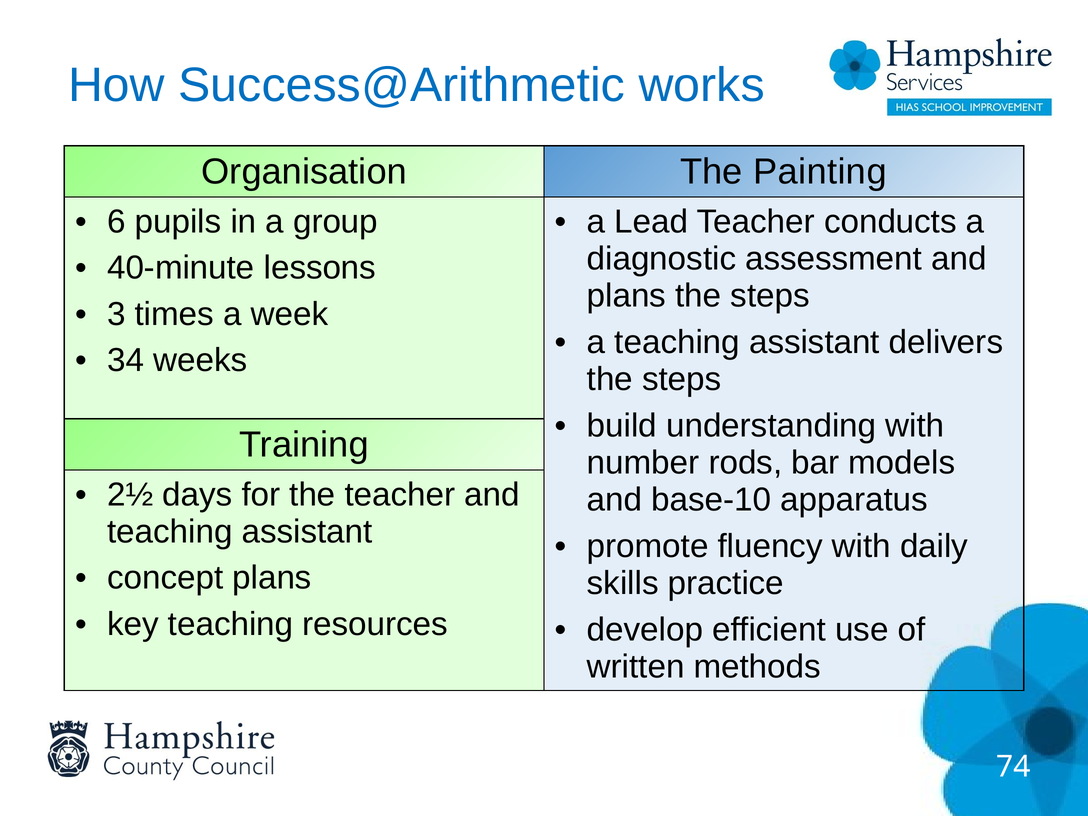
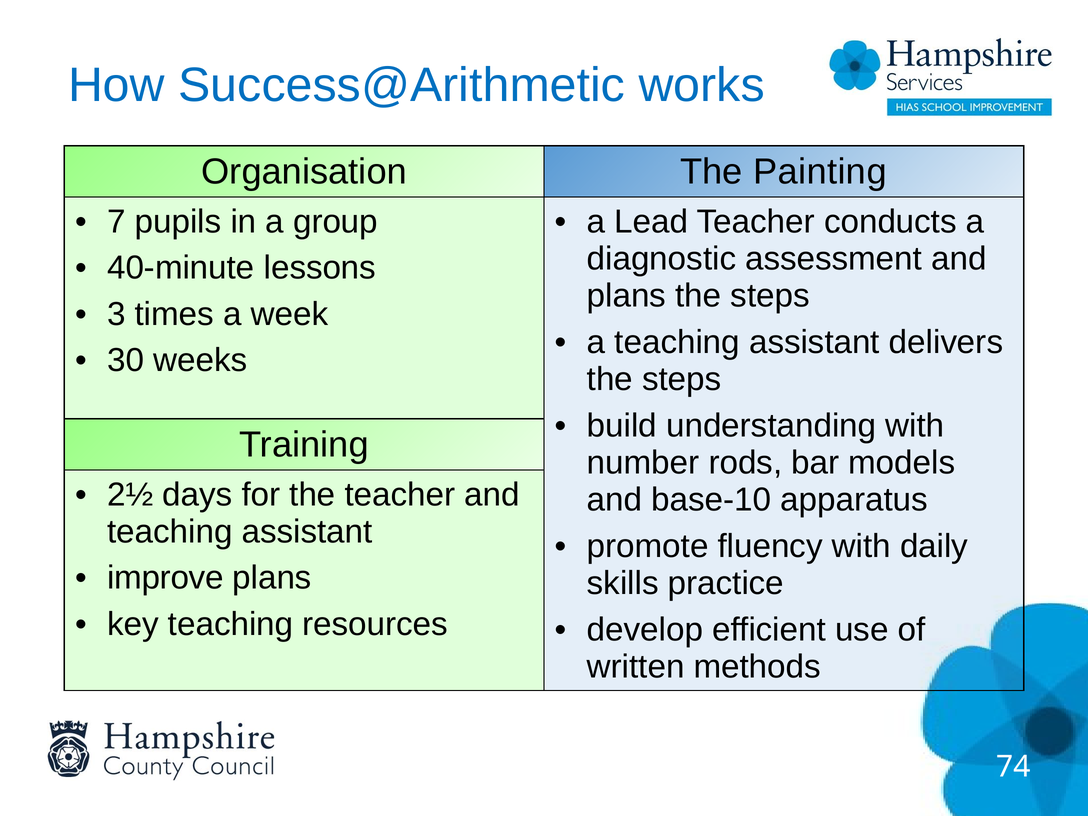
6: 6 -> 7
34: 34 -> 30
concept: concept -> improve
